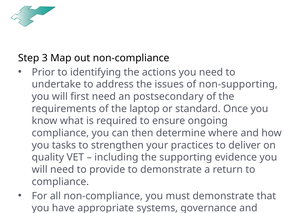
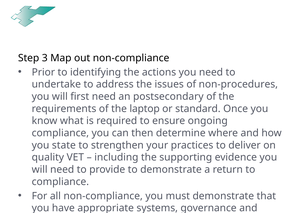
non-supporting: non-supporting -> non-procedures
tasks: tasks -> state
